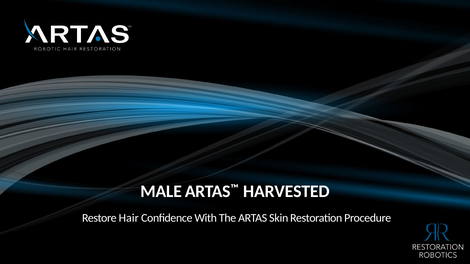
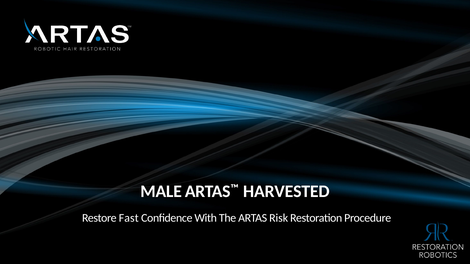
Hair: Hair -> Fast
Skin: Skin -> Risk
